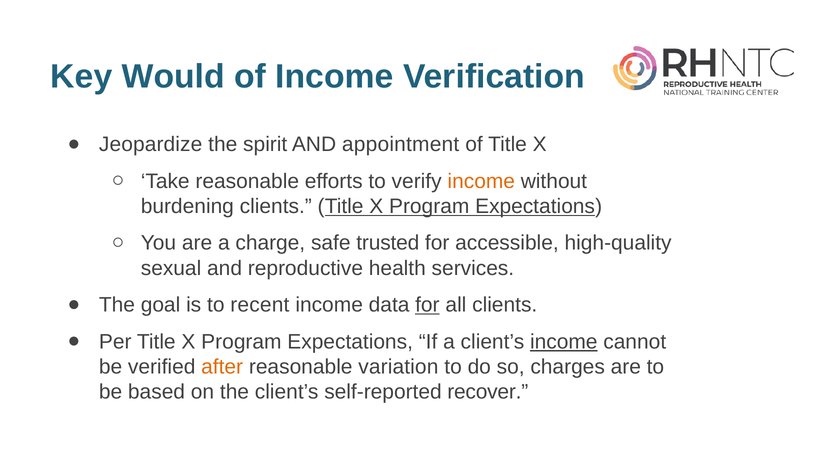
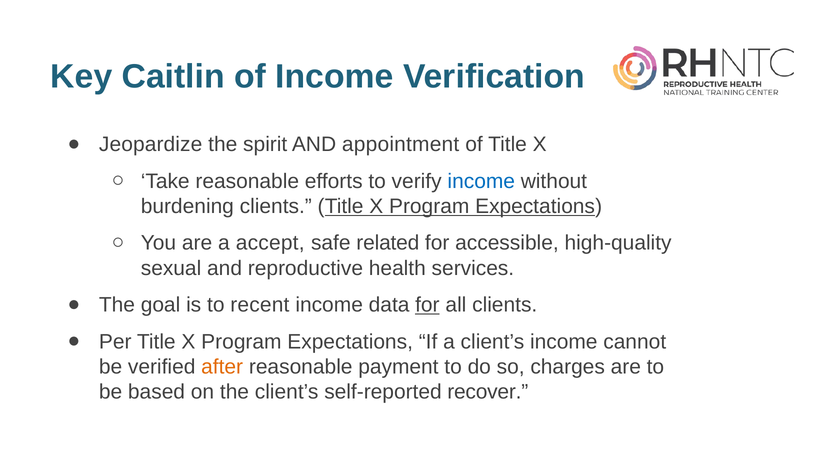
Would: Would -> Caitlin
income at (481, 181) colour: orange -> blue
charge: charge -> accept
trusted: trusted -> related
income at (564, 342) underline: present -> none
variation: variation -> payment
